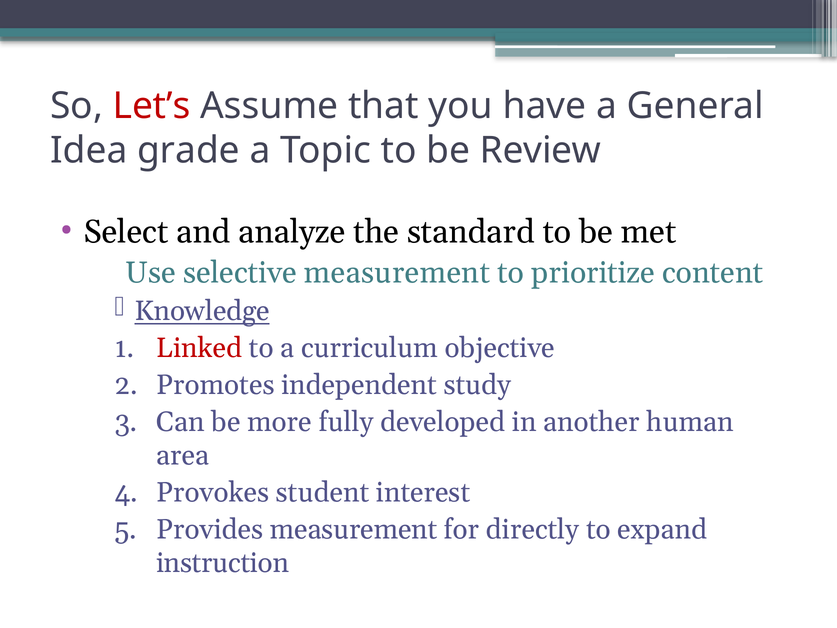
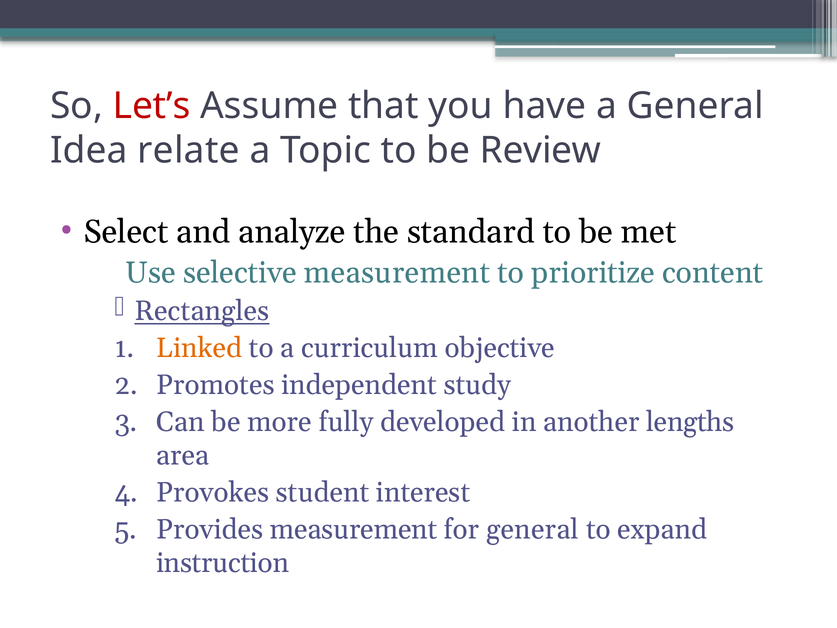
grade: grade -> relate
Knowledge: Knowledge -> Rectangles
Linked colour: red -> orange
human: human -> lengths
for directly: directly -> general
